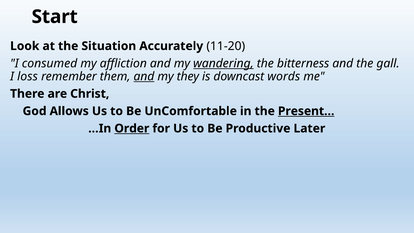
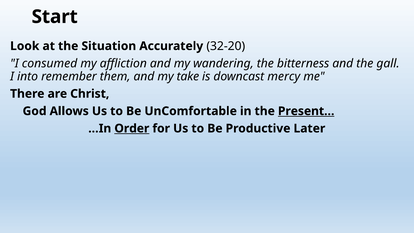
11-20: 11-20 -> 32-20
wandering underline: present -> none
loss: loss -> into
and at (144, 76) underline: present -> none
they: they -> take
words: words -> mercy
